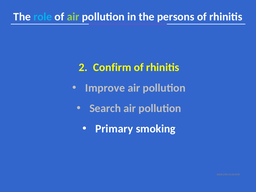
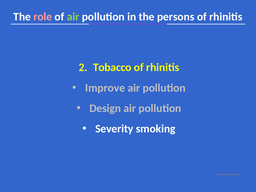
role colour: light blue -> pink
Confirm: Confirm -> Tobacco
Search: Search -> Design
Primary: Primary -> Severity
